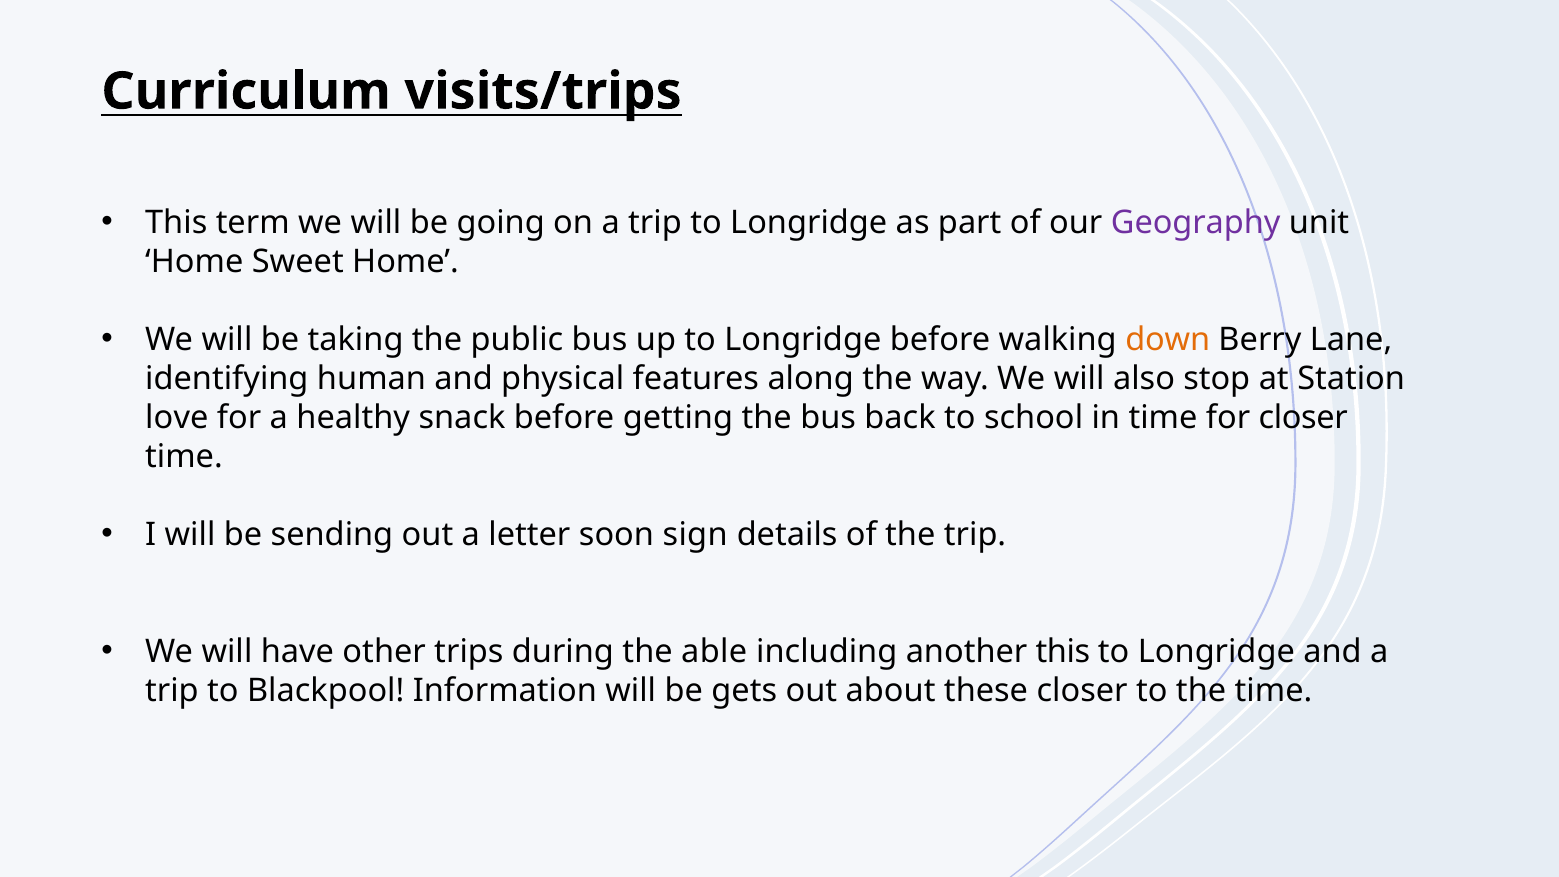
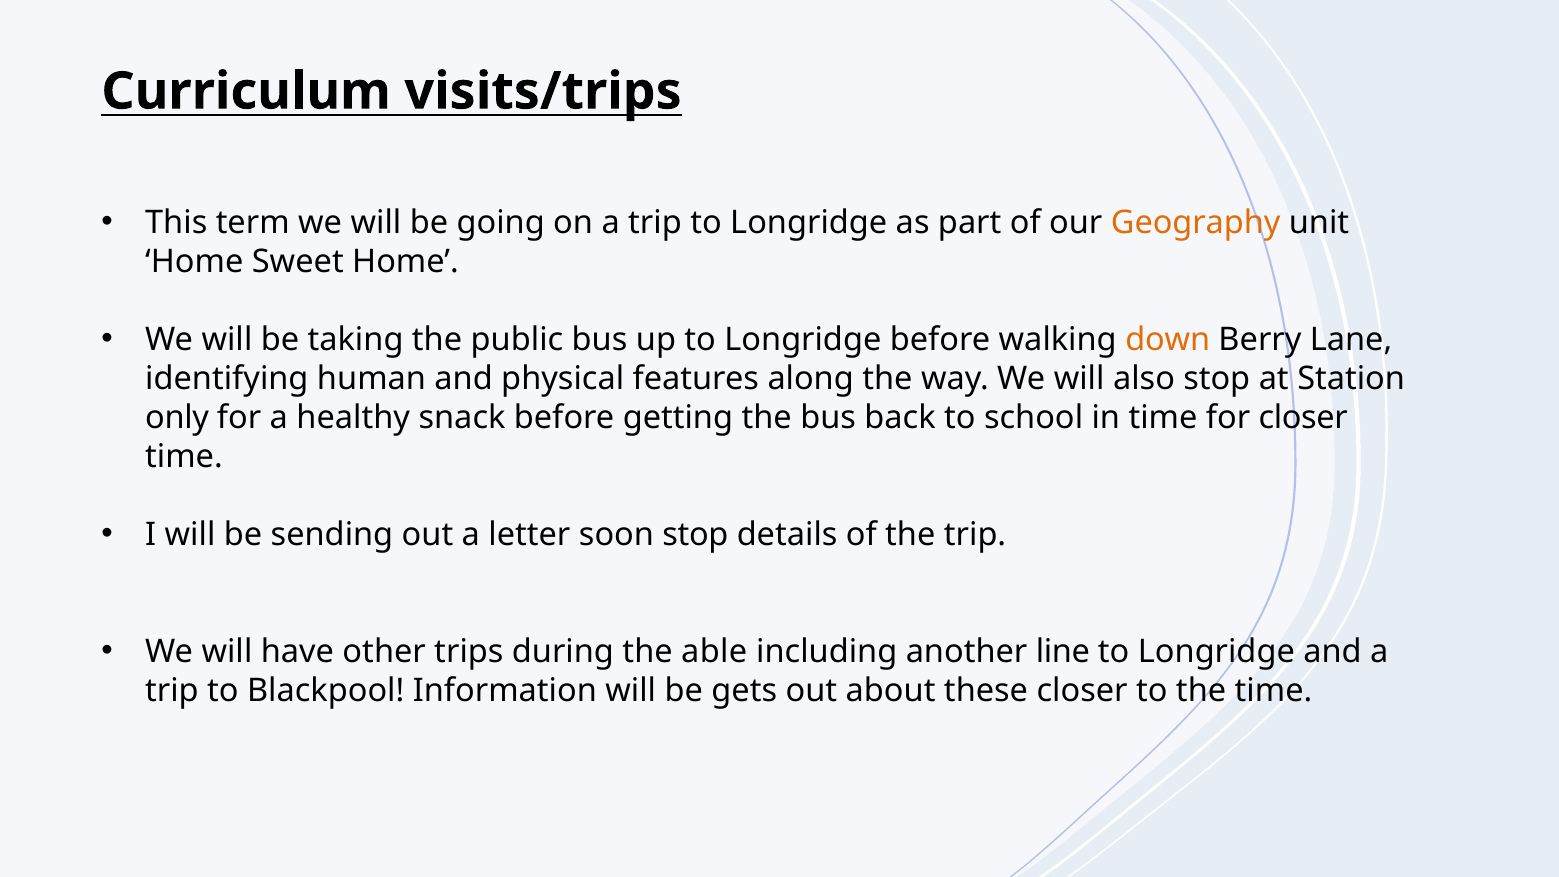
Geography colour: purple -> orange
love: love -> only
soon sign: sign -> stop
another this: this -> line
